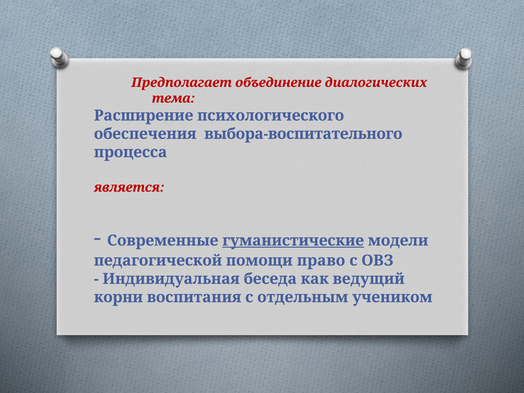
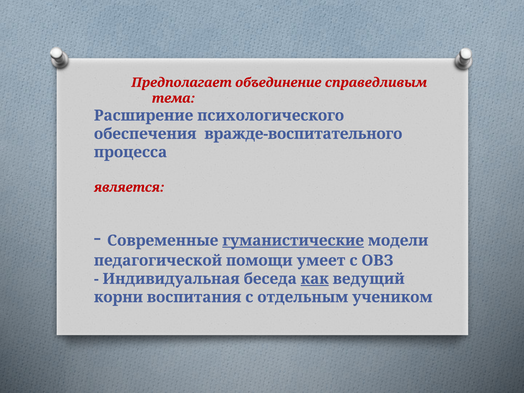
диалогических: диалогических -> справедливым
выбора-воспитательного: выбора-воспитательного -> вражде-воспитательного
право: право -> умеет
как underline: none -> present
